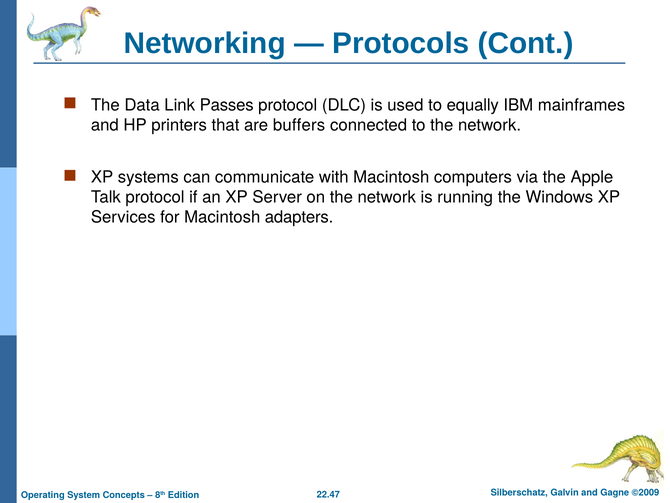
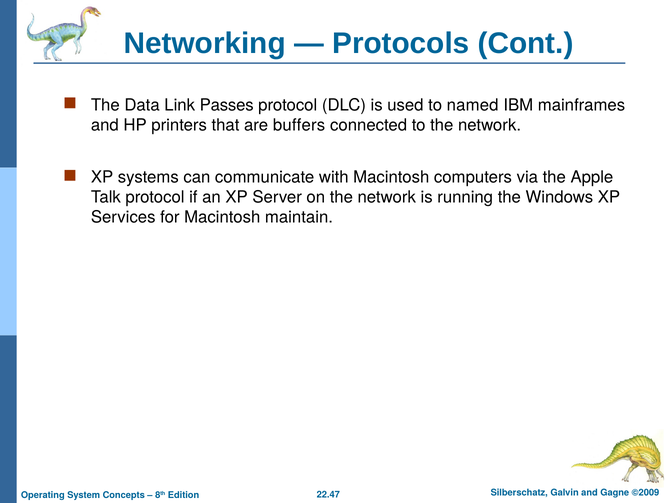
equally: equally -> named
adapters: adapters -> maintain
